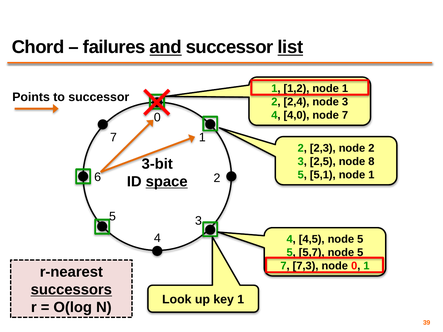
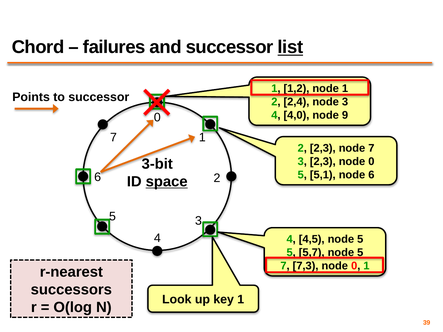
and underline: present -> none
node 7: 7 -> 9
node 2: 2 -> 7
3 2,5: 2,5 -> 2,3
8 at (371, 162): 8 -> 0
5,1 node 1: 1 -> 6
successors underline: present -> none
